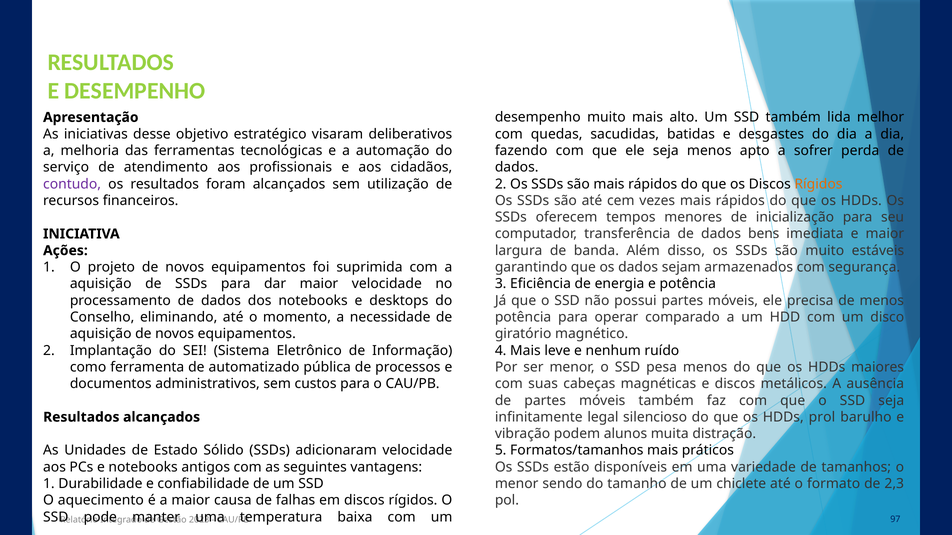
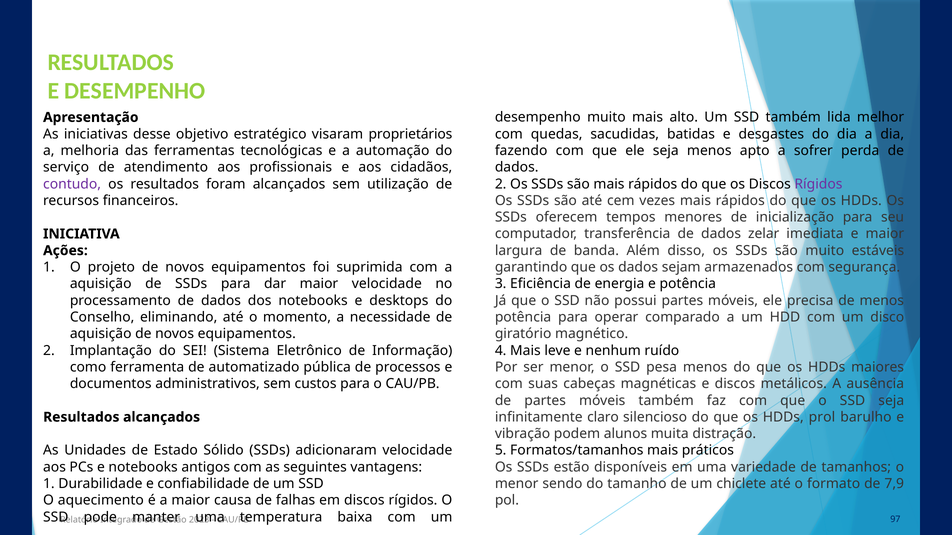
deliberativos: deliberativos -> proprietários
Rígidos at (818, 184) colour: orange -> purple
bens: bens -> zelar
legal: legal -> claro
2,3: 2,3 -> 7,9
